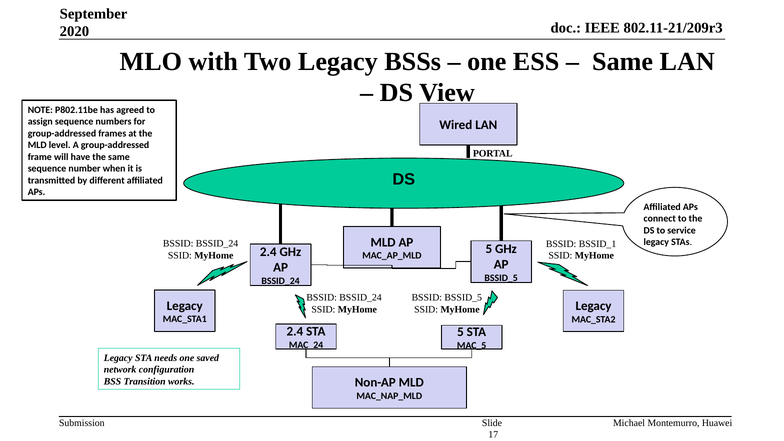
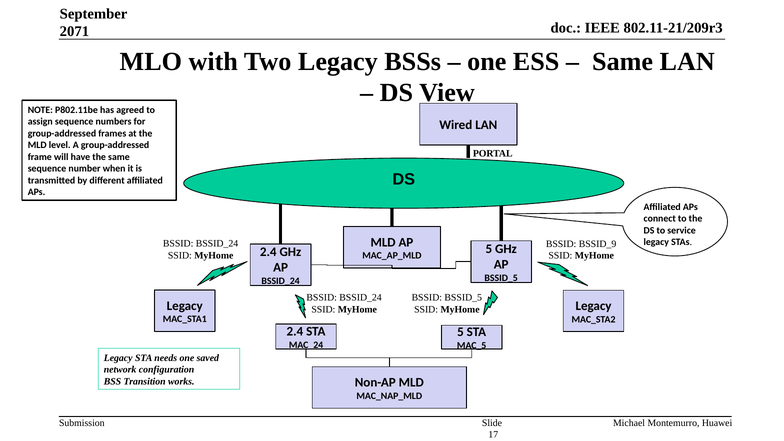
2020: 2020 -> 2071
BSSID_1: BSSID_1 -> BSSID_9
